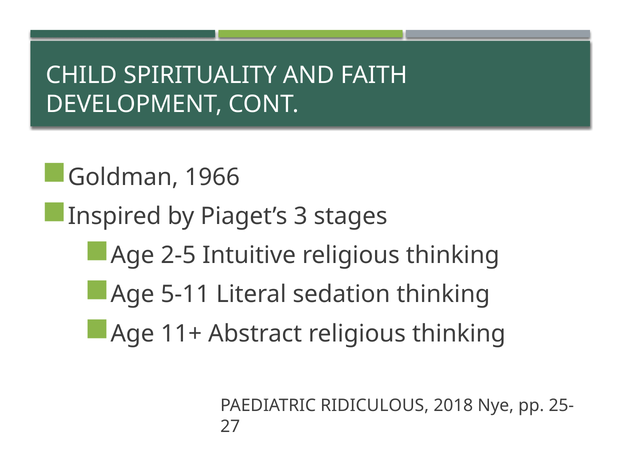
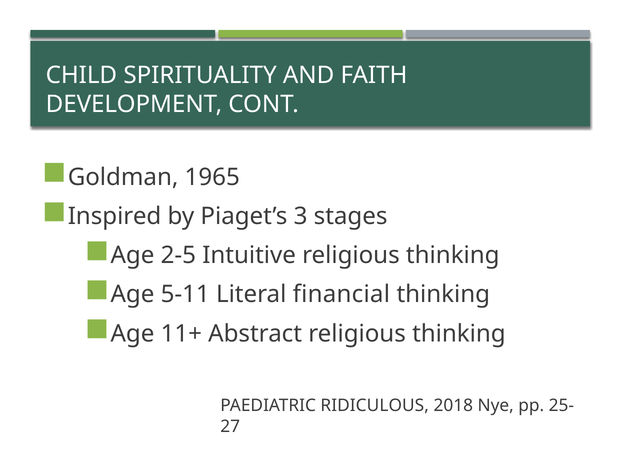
1966: 1966 -> 1965
sedation: sedation -> financial
